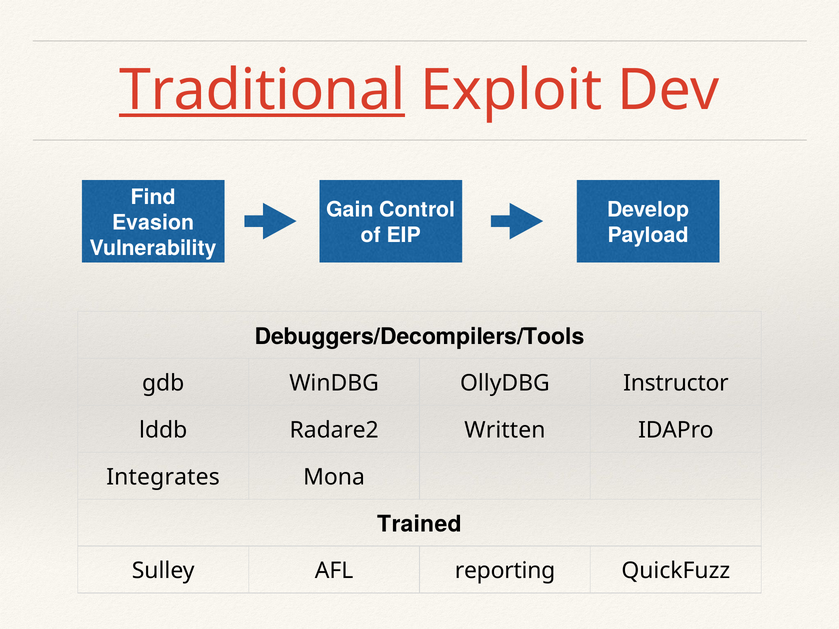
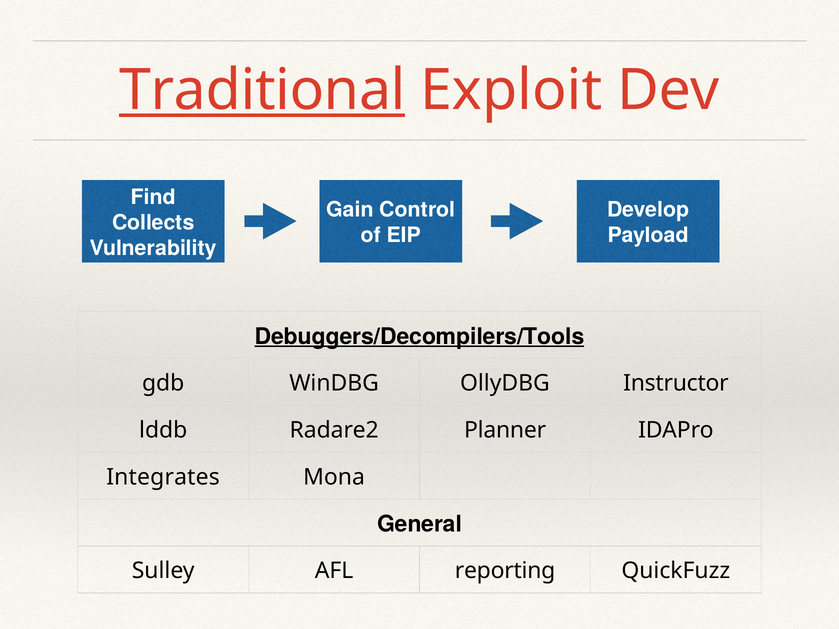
Evasion: Evasion -> Collects
Debuggers/Decompilers/Tools underline: none -> present
Written: Written -> Planner
Trained: Trained -> General
